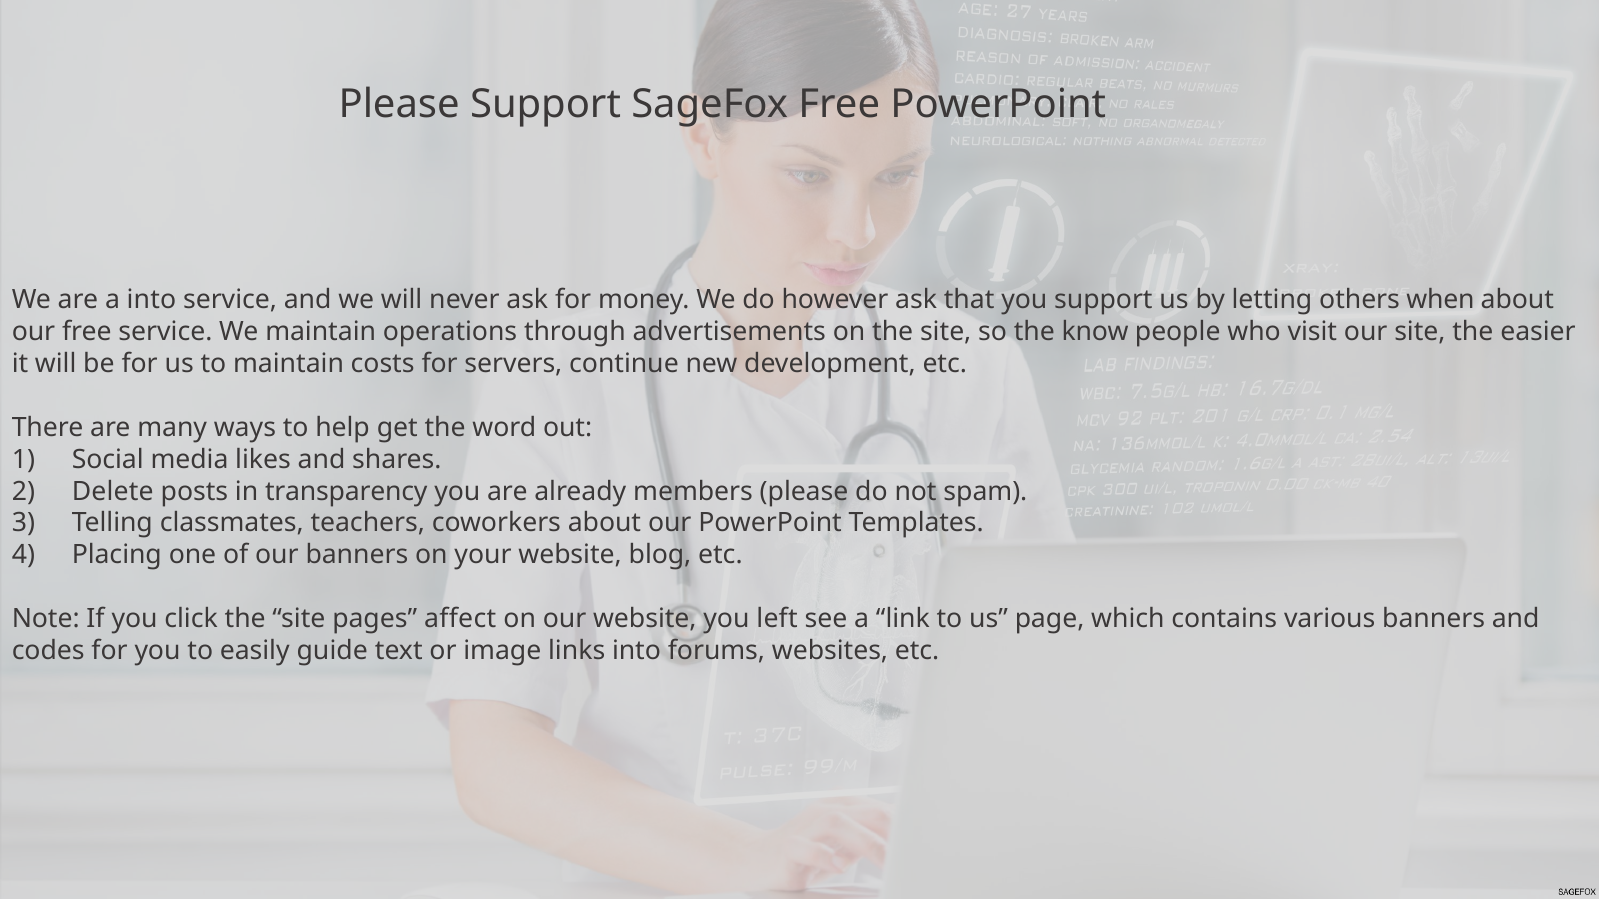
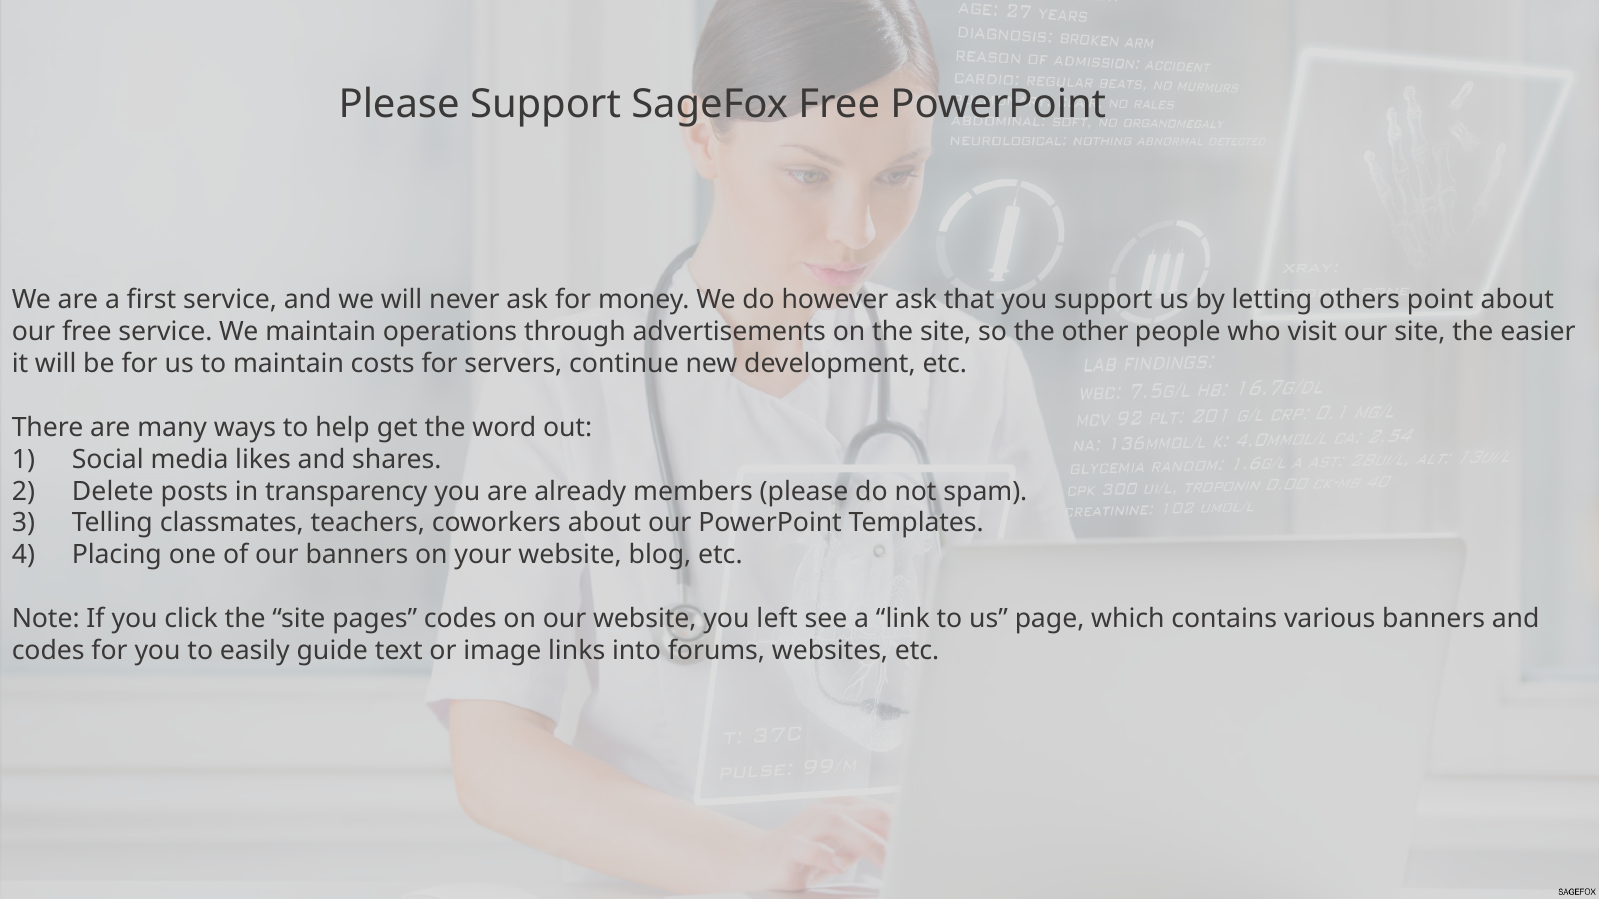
a into: into -> first
when: when -> point
know: know -> other
pages affect: affect -> codes
